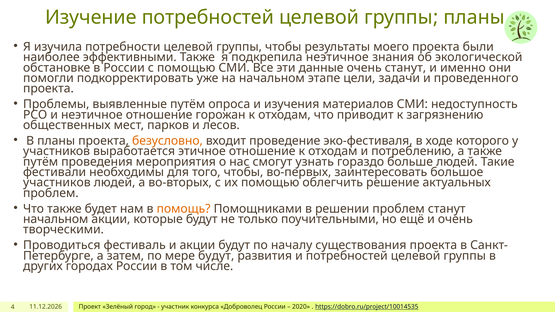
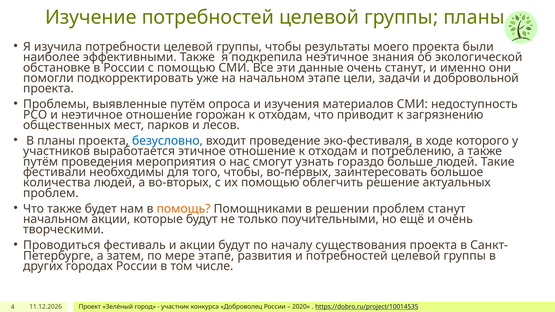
проведенного: проведенного -> добровольной
безусловно colour: orange -> blue
участников at (57, 183): участников -> количества
мере будут: будут -> этапе
